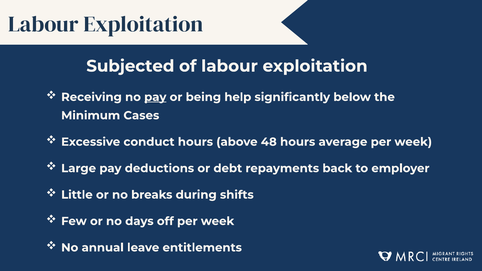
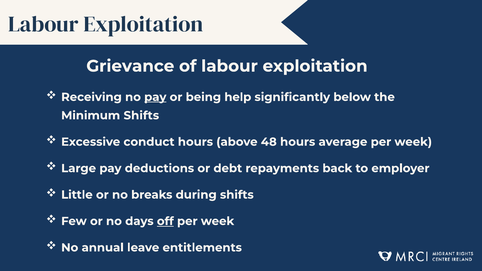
Subjected: Subjected -> Grievance
Minimum Cases: Cases -> Shifts
off underline: none -> present
